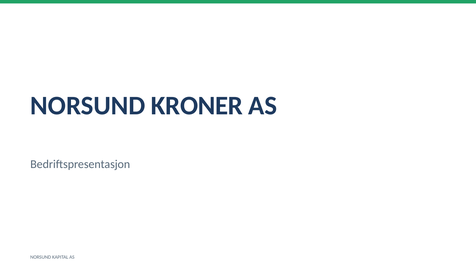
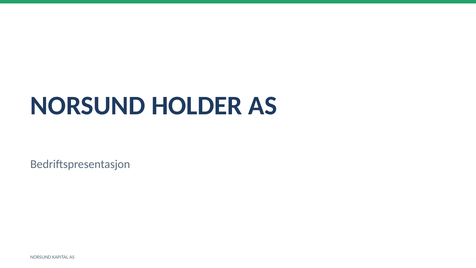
KRONER: KRONER -> HOLDER
